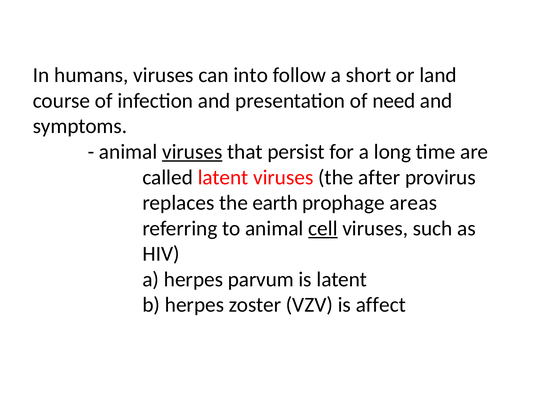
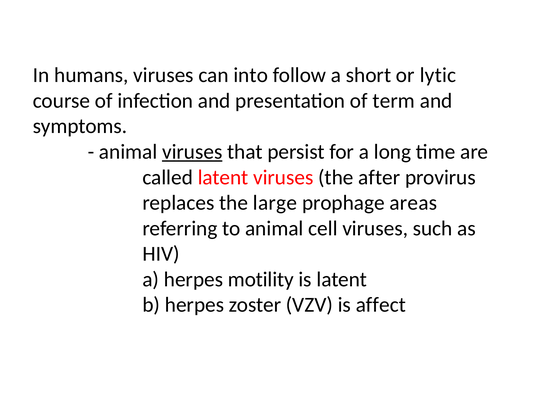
land: land -> lytic
need: need -> term
earth: earth -> large
cell underline: present -> none
parvum: parvum -> motility
